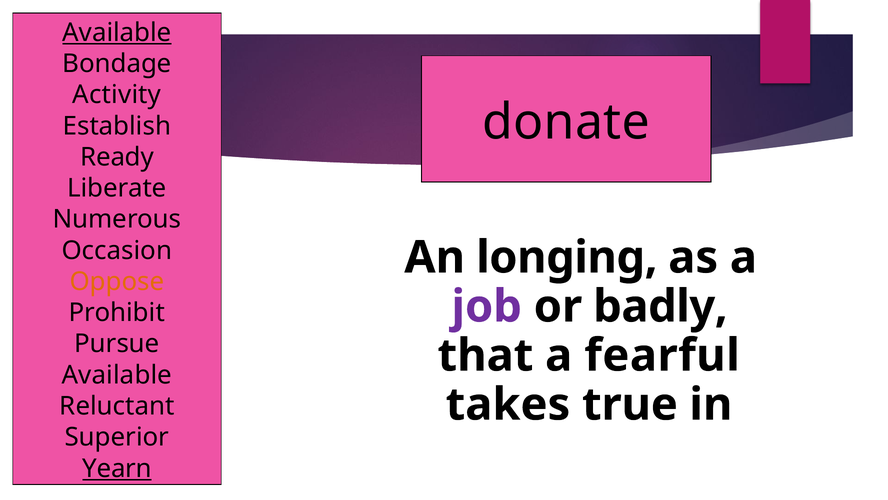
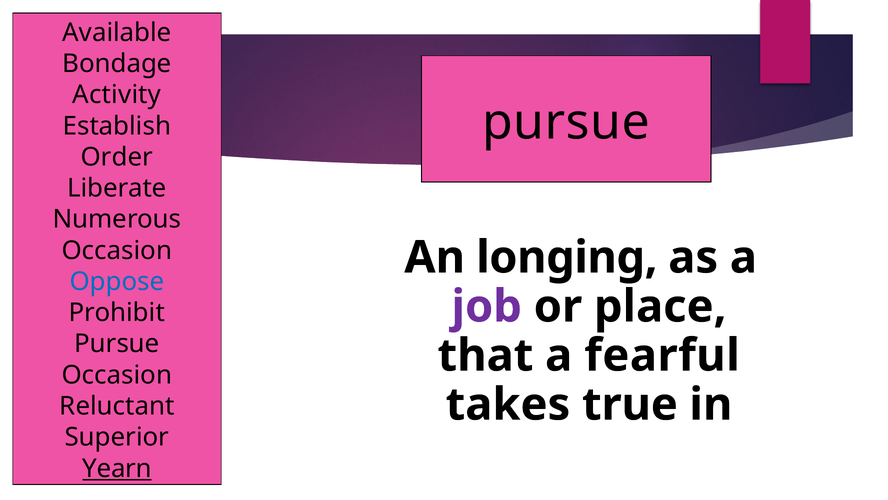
Available at (117, 33) underline: present -> none
donate at (566, 122): donate -> pursue
Ready: Ready -> Order
Oppose colour: orange -> blue
badly: badly -> place
Available at (117, 375): Available -> Occasion
